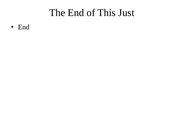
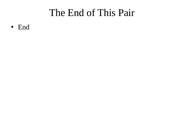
Just: Just -> Pair
